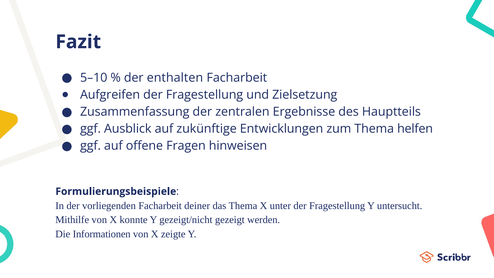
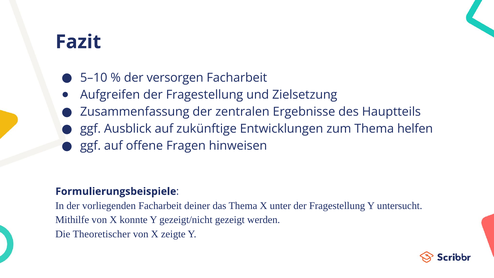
enthalten: enthalten -> versorgen
Informationen: Informationen -> Theoretischer
